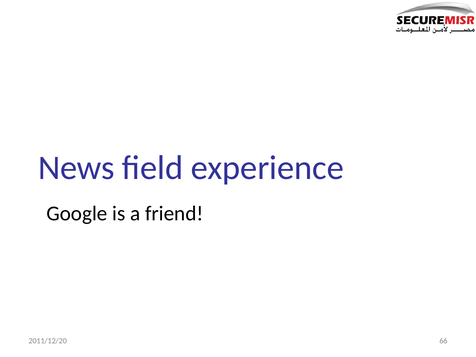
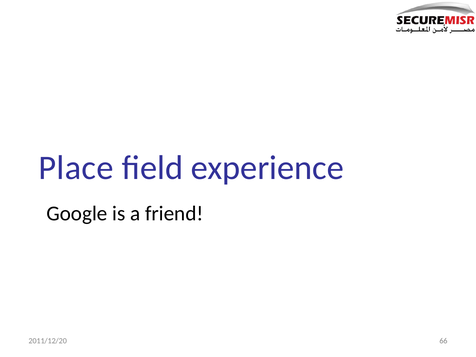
News: News -> Place
